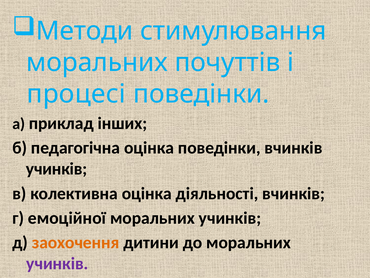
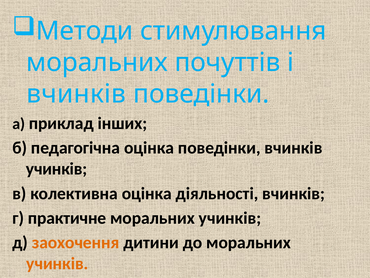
процесі at (76, 94): процесі -> вчинків
емоційної: емоційної -> практичне
учинків at (57, 263) colour: purple -> orange
